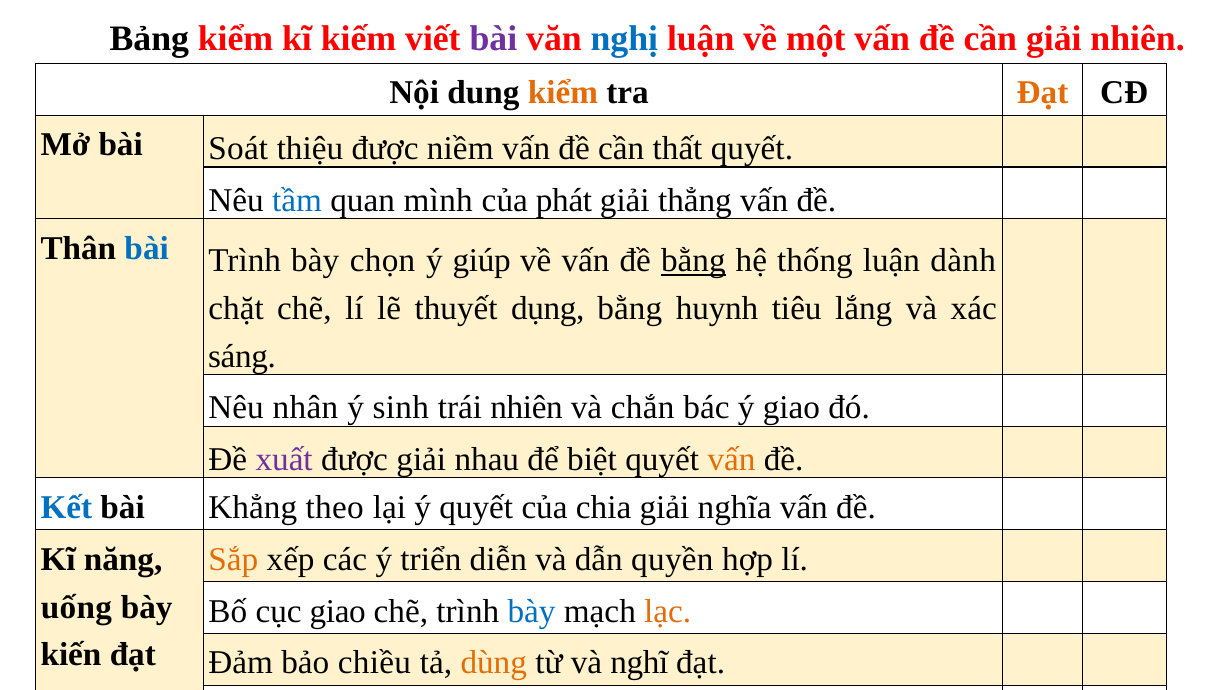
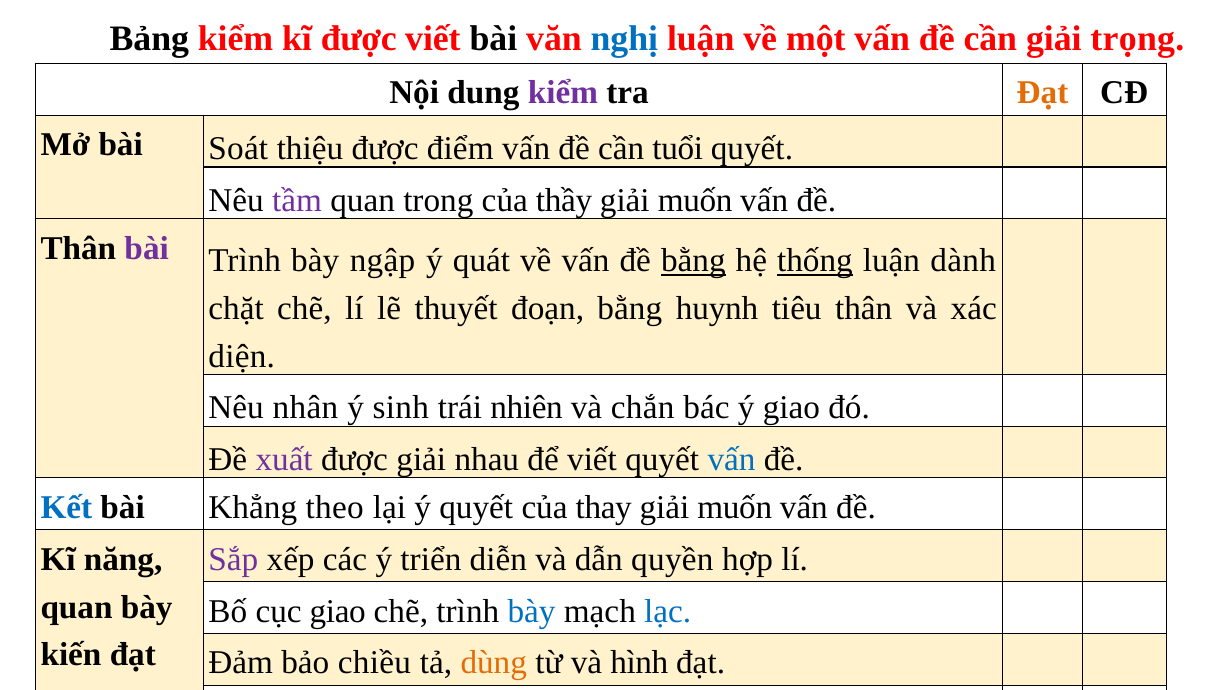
kĩ kiếm: kiếm -> được
bài at (493, 39) colour: purple -> black
giải nhiên: nhiên -> trọng
kiểm at (563, 93) colour: orange -> purple
niềm: niềm -> điểm
thất: thất -> tuổi
tầm colour: blue -> purple
mình: mình -> trong
phát: phát -> thầy
thẳng at (695, 201): thẳng -> muốn
bài at (147, 249) colour: blue -> purple
chọn: chọn -> ngập
giúp: giúp -> quát
thống underline: none -> present
thuyết dụng: dụng -> đoạn
tiêu lắng: lắng -> thân
sáng: sáng -> diện
để biệt: biệt -> viết
vấn at (732, 460) colour: orange -> blue
chia: chia -> thay
nghĩa at (735, 508): nghĩa -> muốn
Sắp colour: orange -> purple
uống at (76, 607): uống -> quan
lạc colour: orange -> blue
nghĩ: nghĩ -> hình
